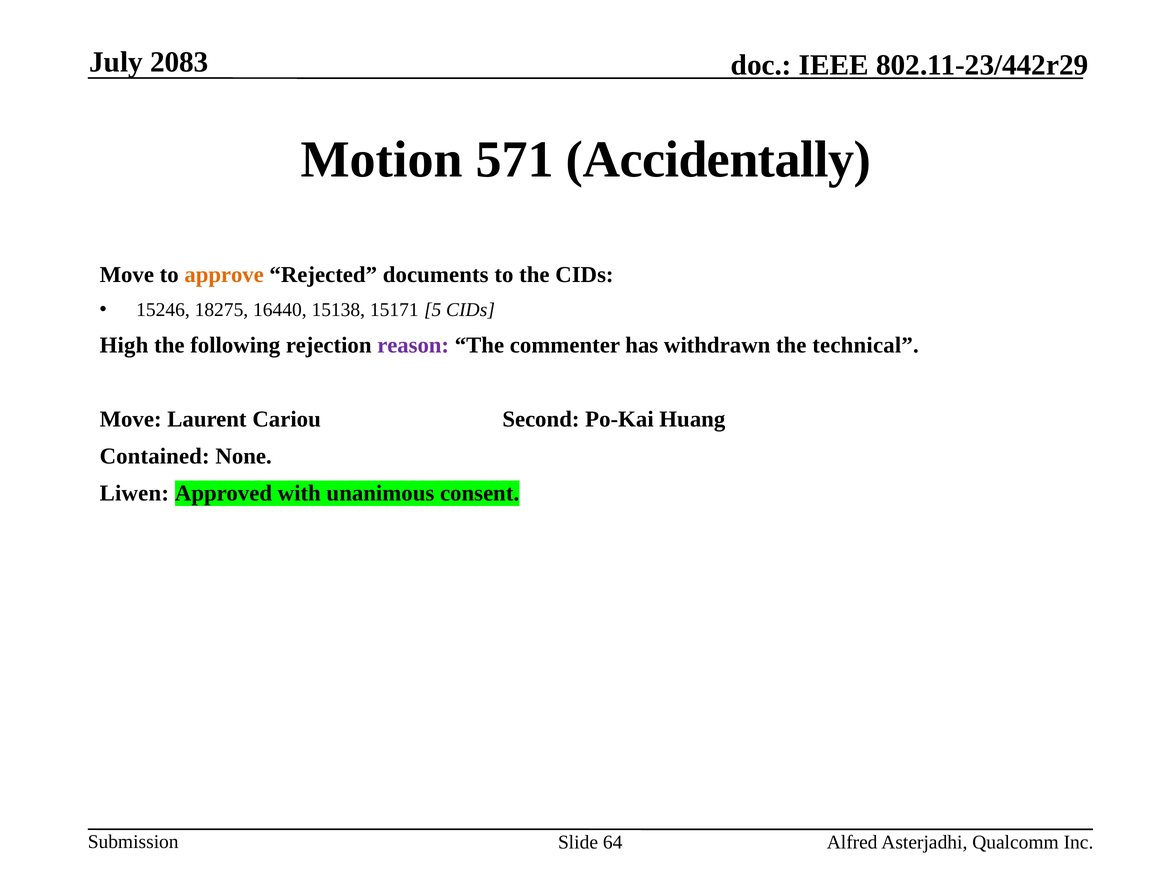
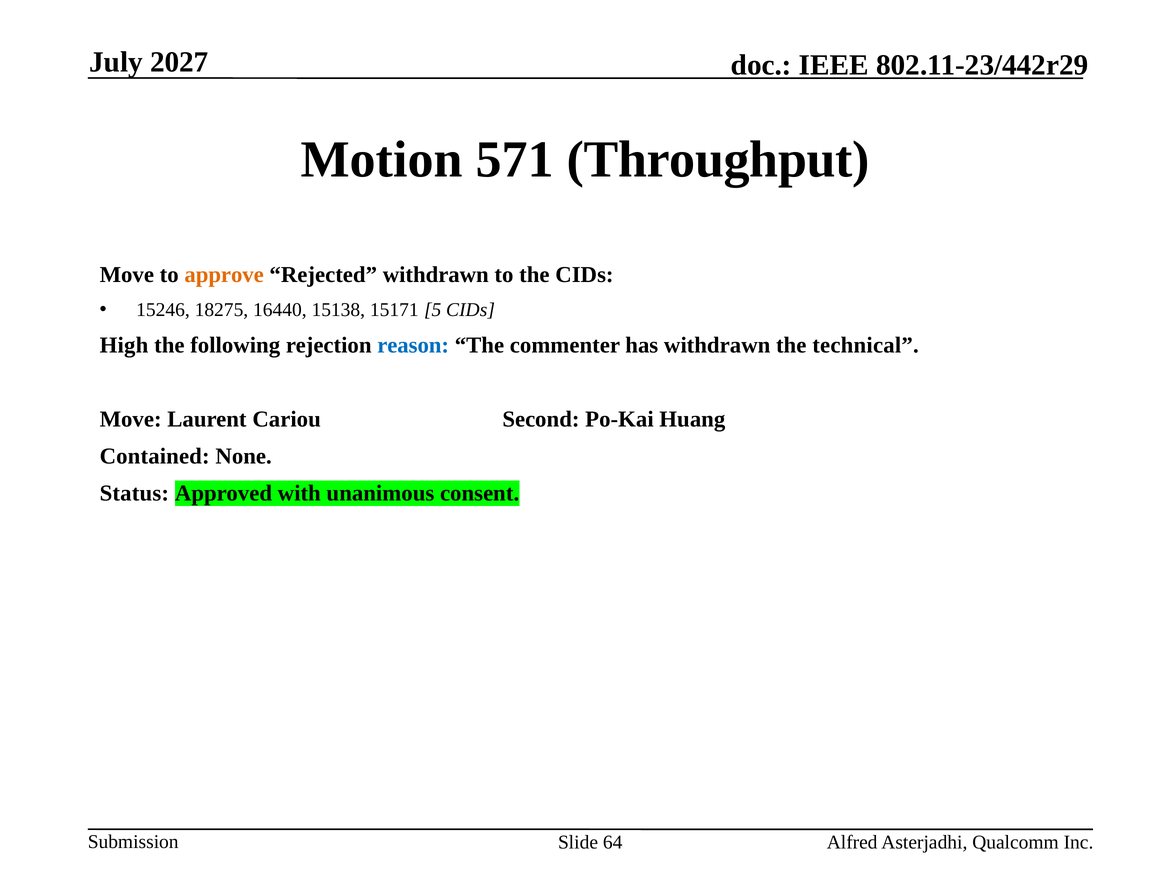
2083: 2083 -> 2027
Accidentally: Accidentally -> Throughput
Rejected documents: documents -> withdrawn
reason colour: purple -> blue
Liwen: Liwen -> Status
